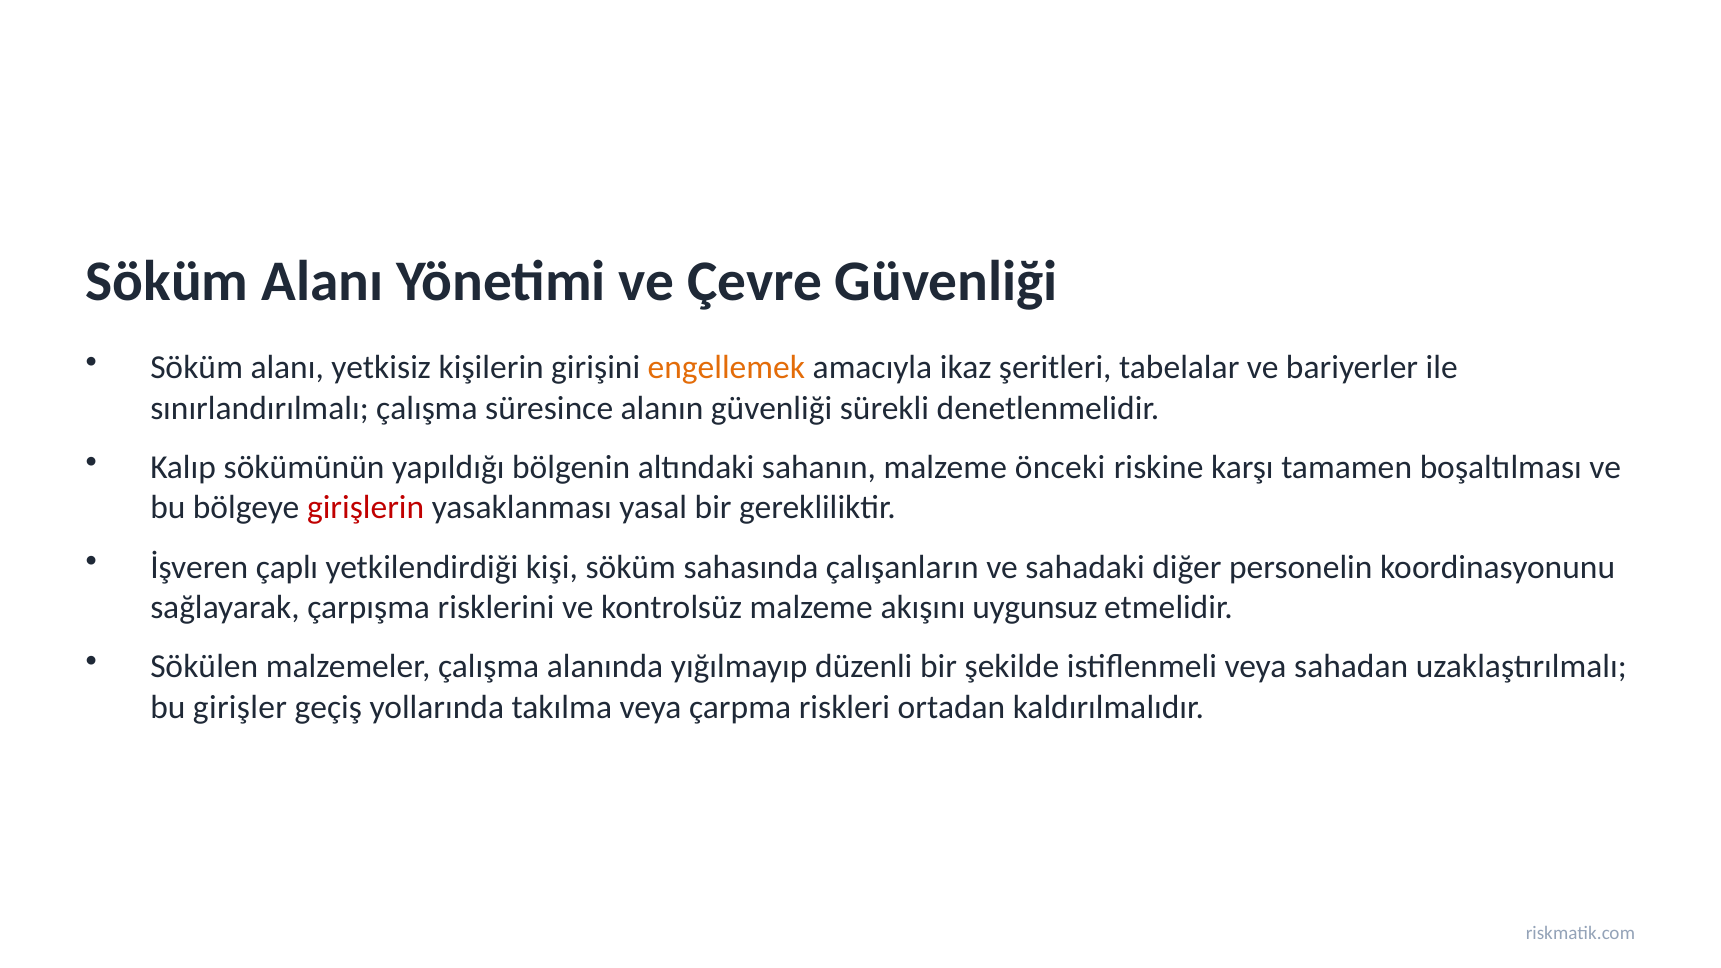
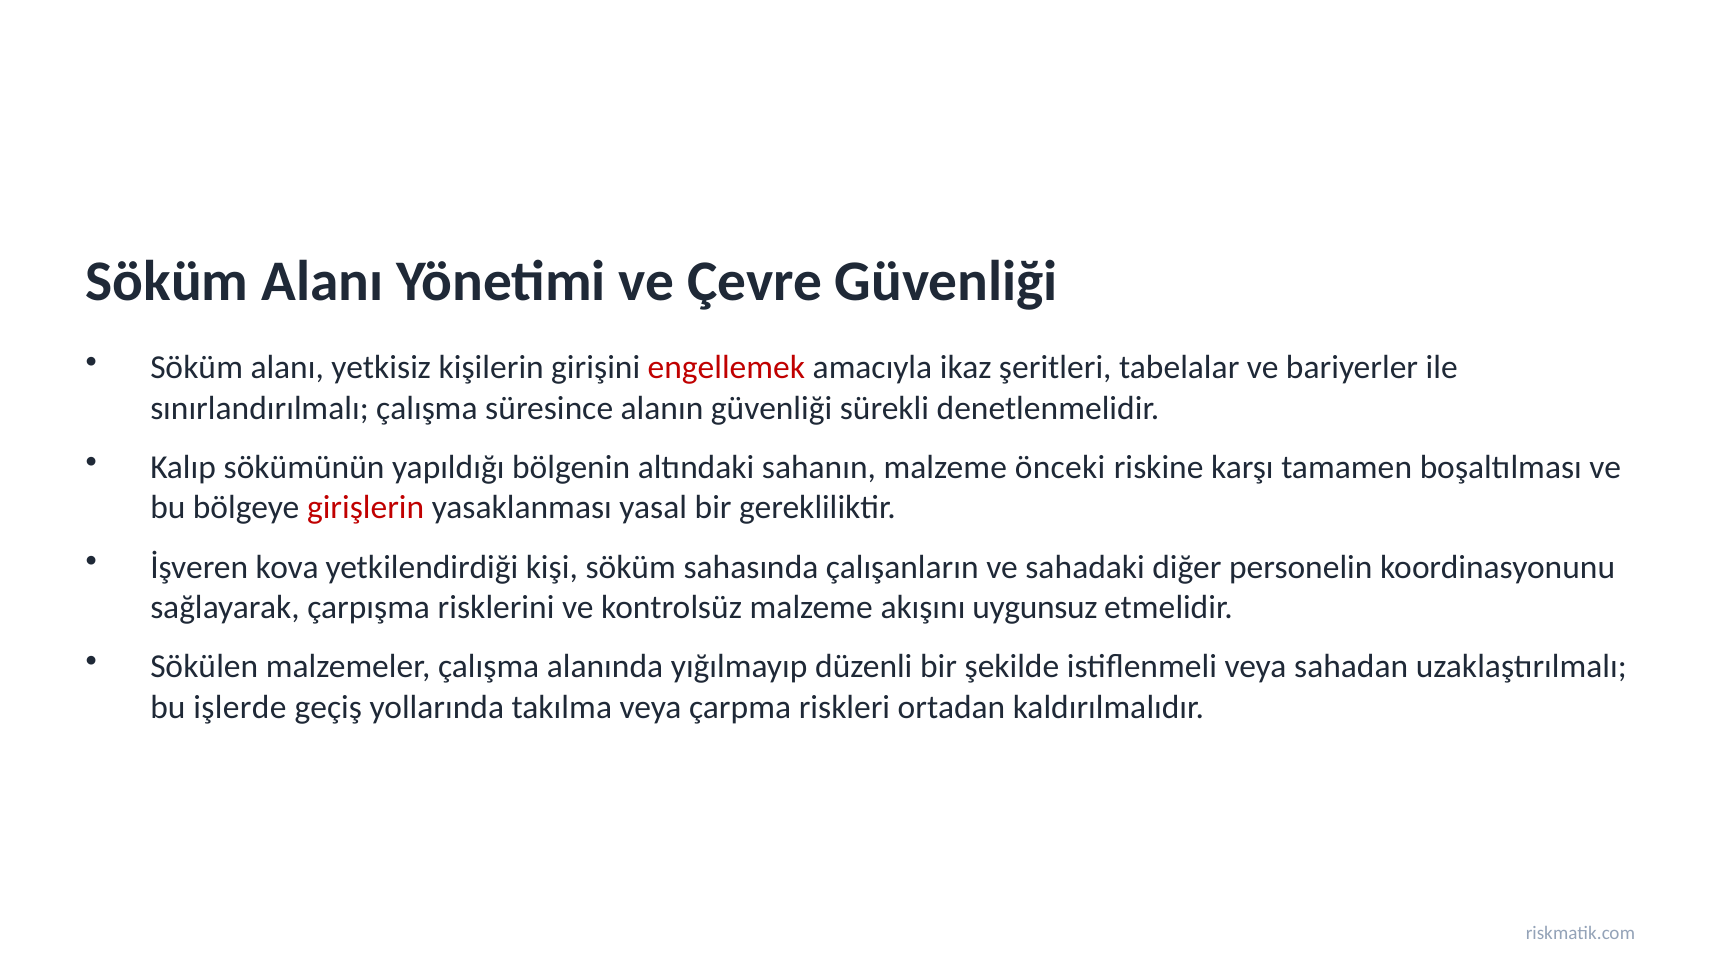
engellemek colour: orange -> red
çaplı: çaplı -> kova
girişler: girişler -> işlerde
